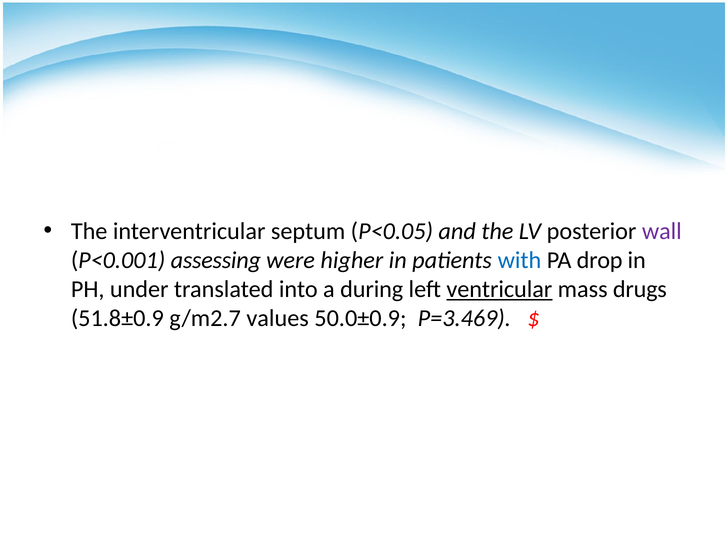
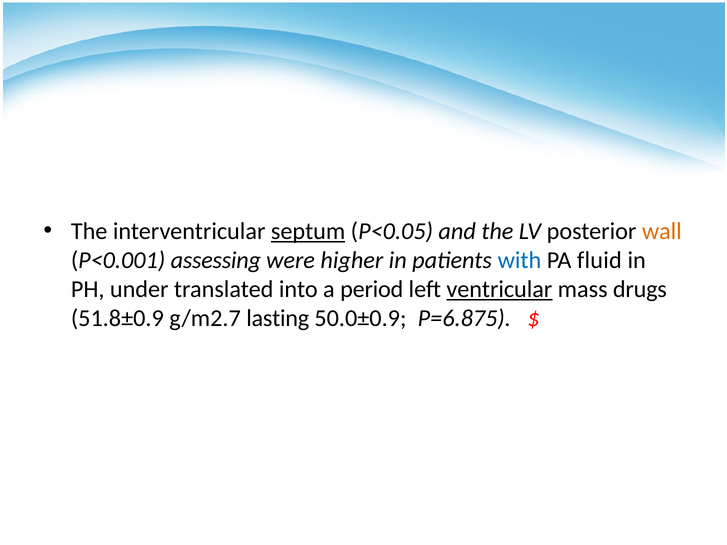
septum underline: none -> present
wall colour: purple -> orange
drop: drop -> fluid
during: during -> period
values: values -> lasting
P=3.469: P=3.469 -> P=6.875
